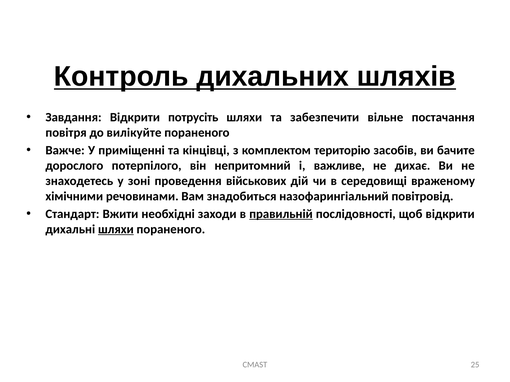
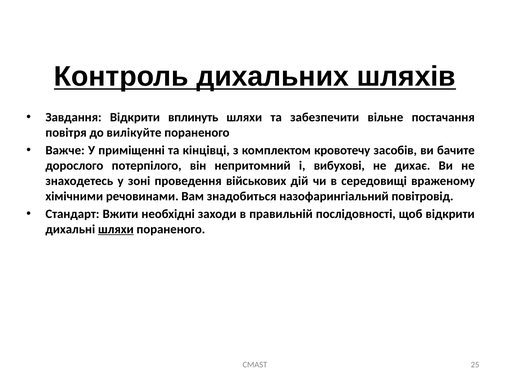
потрусіть: потрусіть -> вплинуть
територію: територію -> кровотечу
важливе: важливе -> вибухові
правильній underline: present -> none
